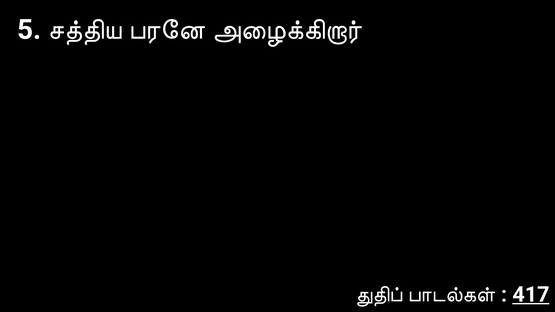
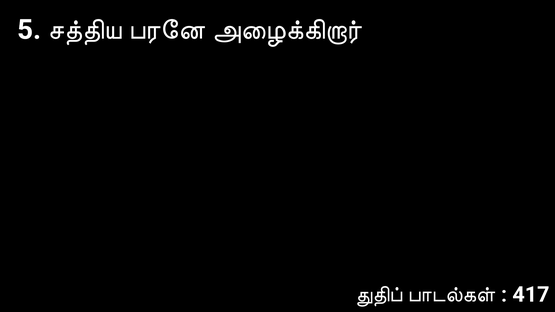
417 underline: present -> none
